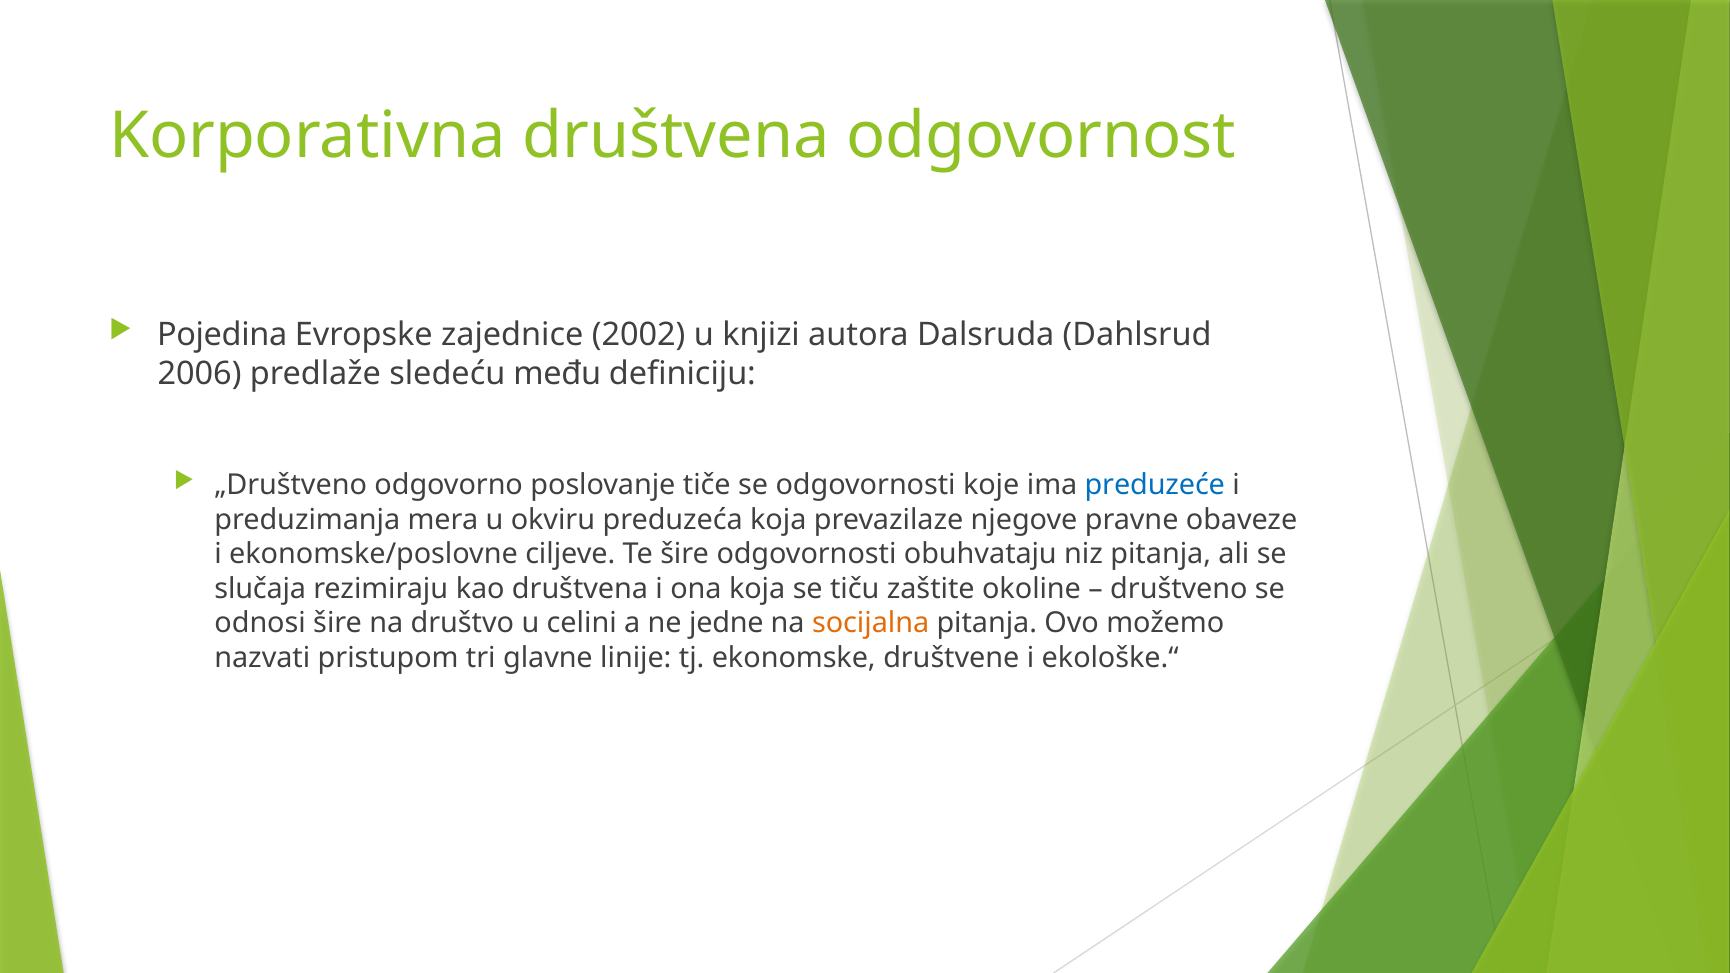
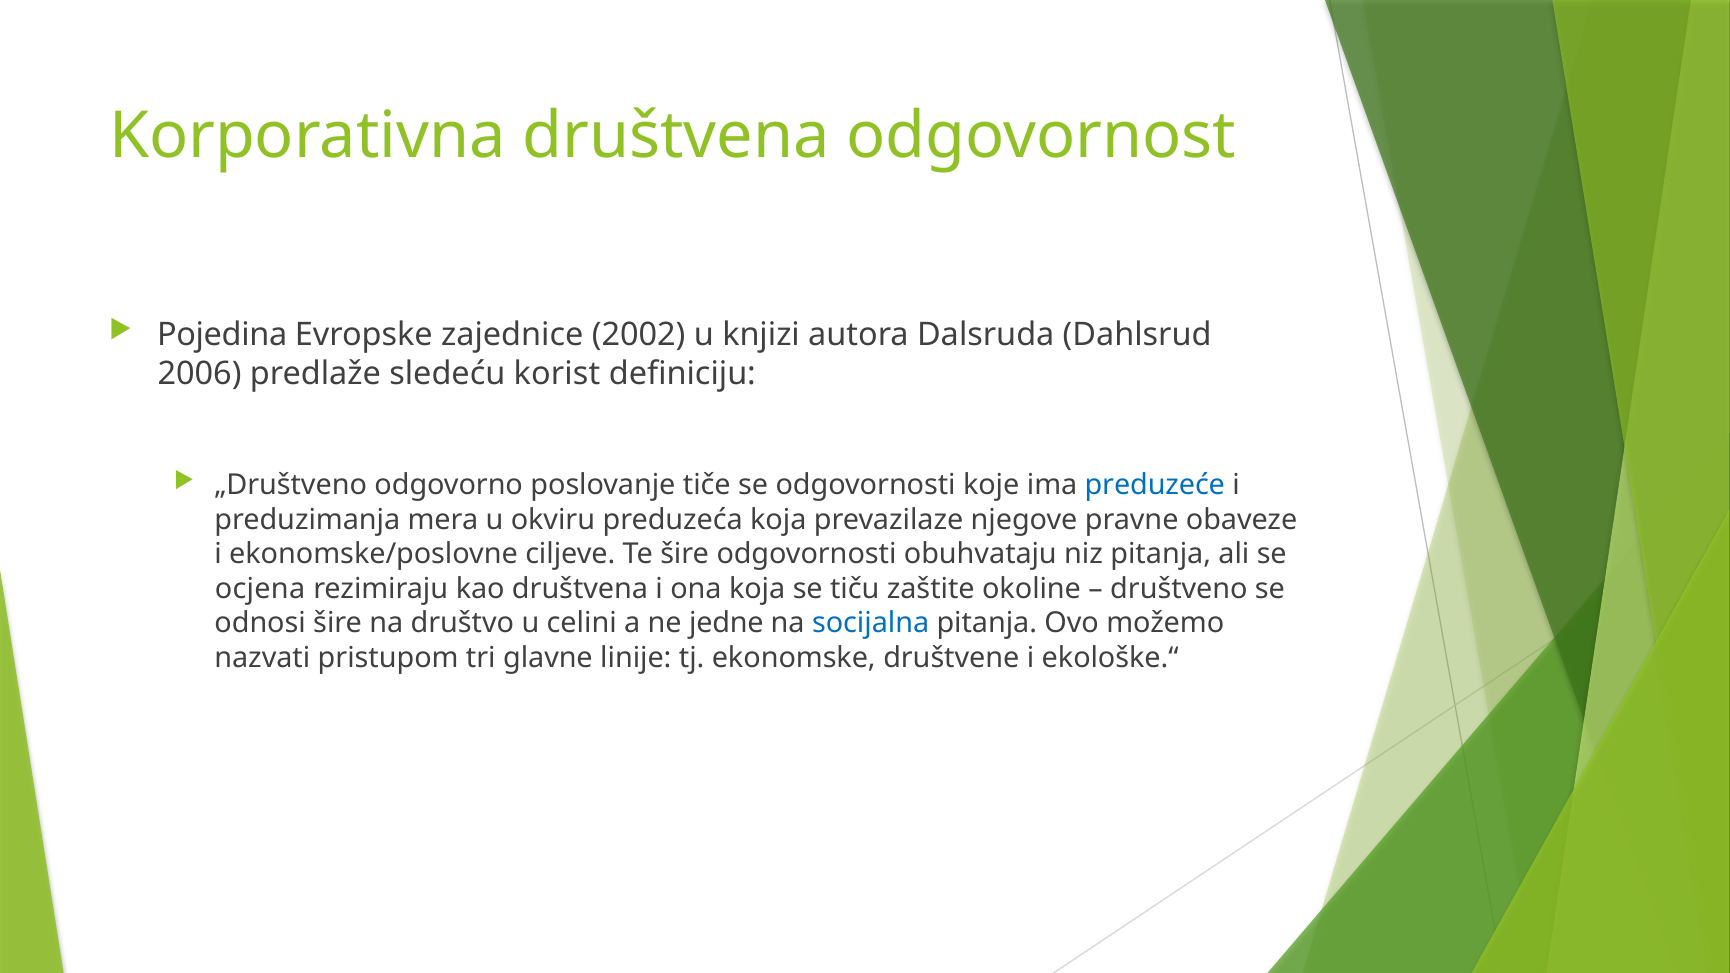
među: među -> korist
slučaja: slučaja -> ocjena
socijalna colour: orange -> blue
